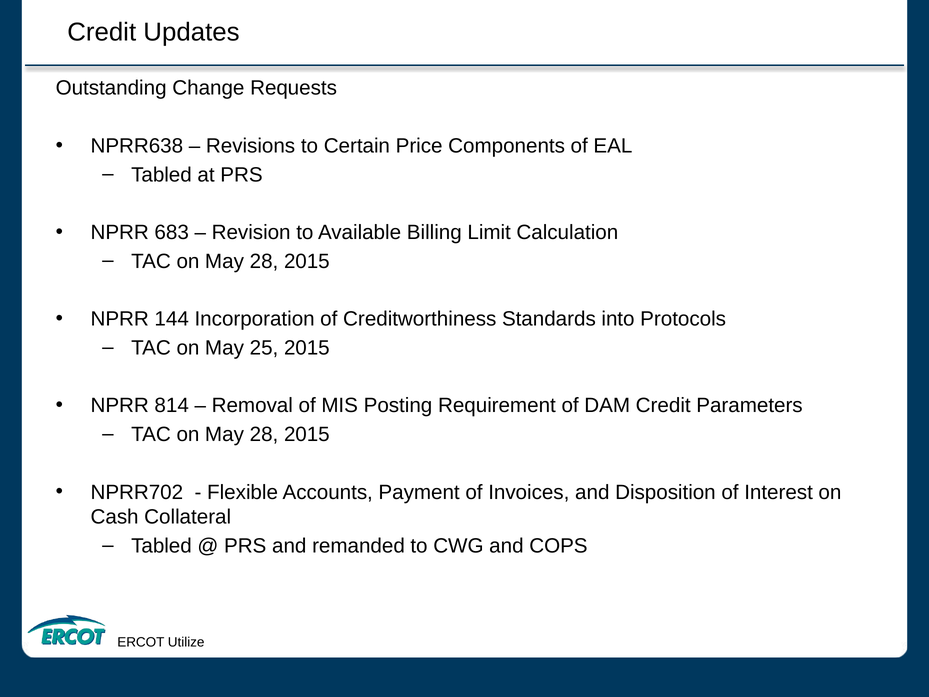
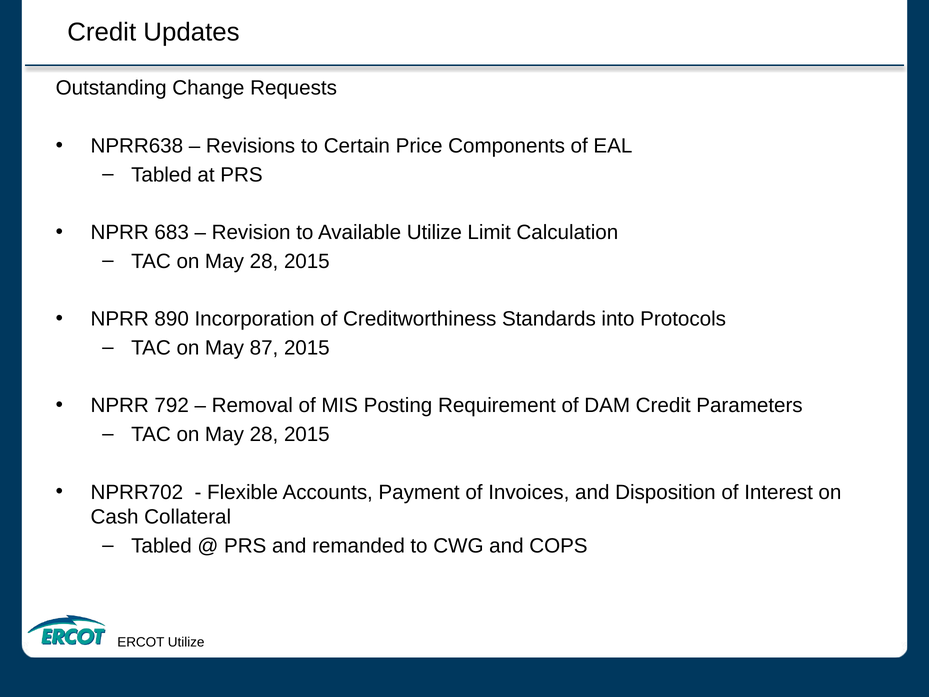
Available Billing: Billing -> Utilize
144: 144 -> 890
25: 25 -> 87
814: 814 -> 792
